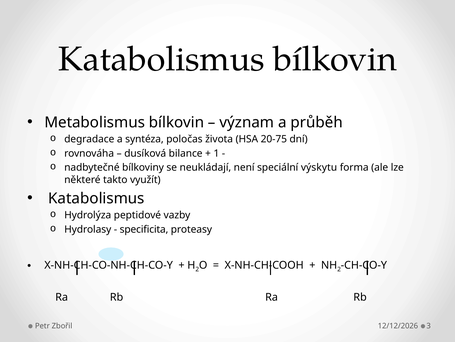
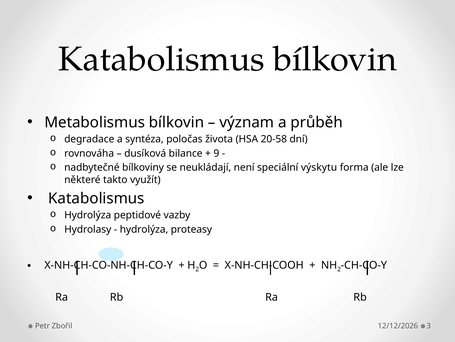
20-75: 20-75 -> 20-58
1: 1 -> 9
specificita at (144, 229): specificita -> hydrolýza
